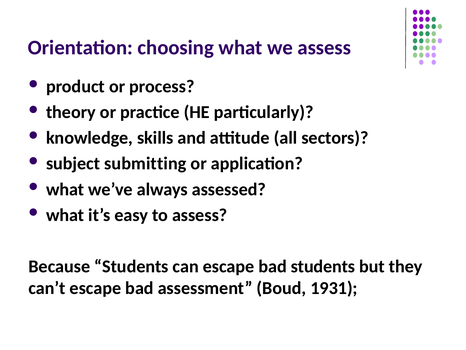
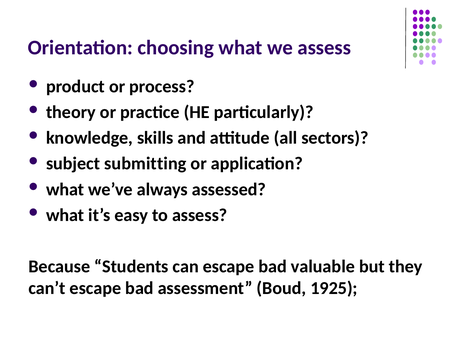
bad students: students -> valuable
1931: 1931 -> 1925
